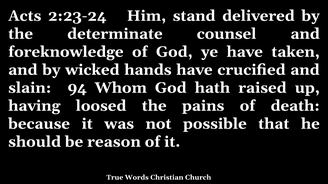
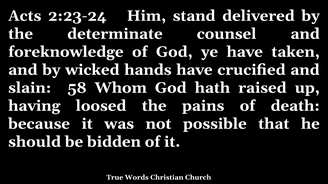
94: 94 -> 58
reason: reason -> bidden
